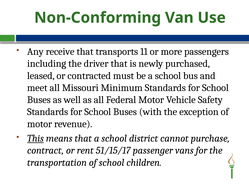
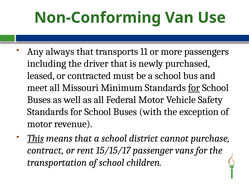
receive: receive -> always
for at (194, 88) underline: none -> present
51/15/17: 51/15/17 -> 15/15/17
